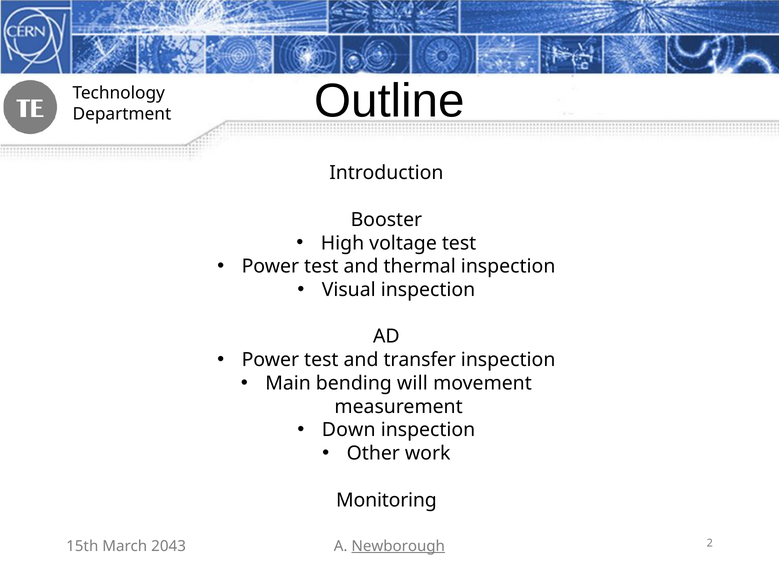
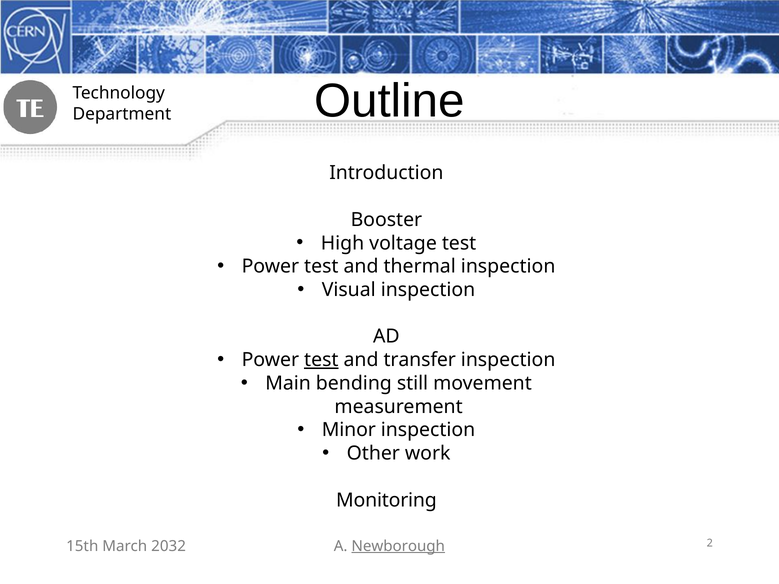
test at (321, 360) underline: none -> present
will: will -> still
Down: Down -> Minor
2043: 2043 -> 2032
